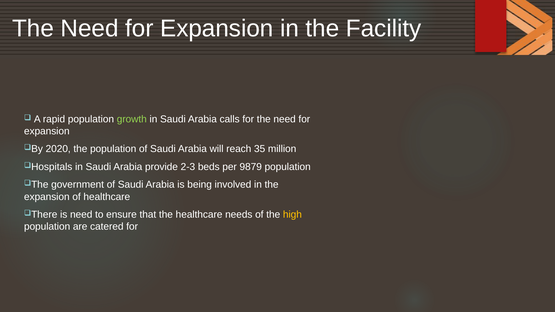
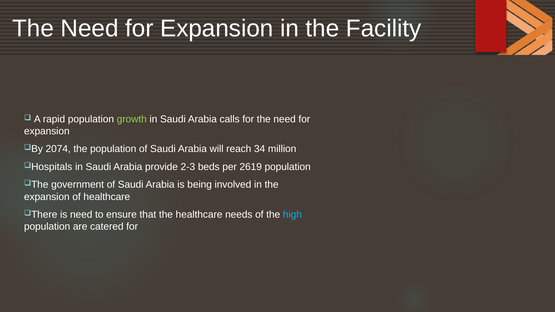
2020: 2020 -> 2074
35: 35 -> 34
9879: 9879 -> 2619
high colour: yellow -> light blue
